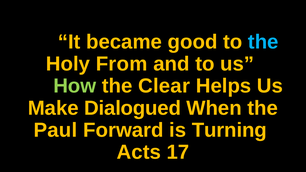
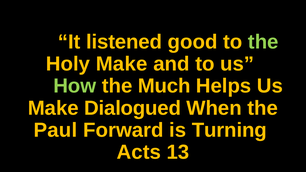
became: became -> listened
the at (263, 42) colour: light blue -> light green
Holy From: From -> Make
Clear: Clear -> Much
17: 17 -> 13
